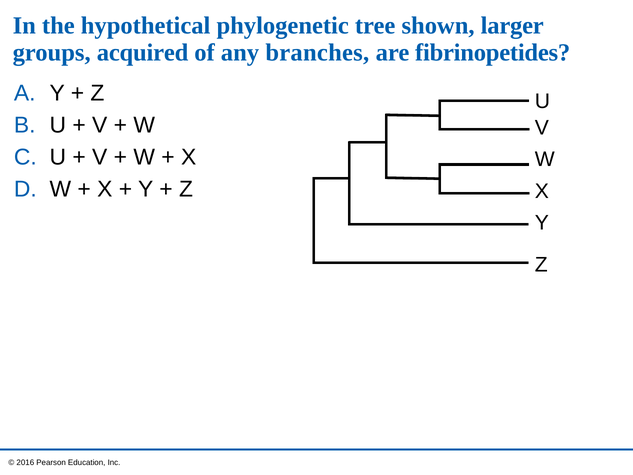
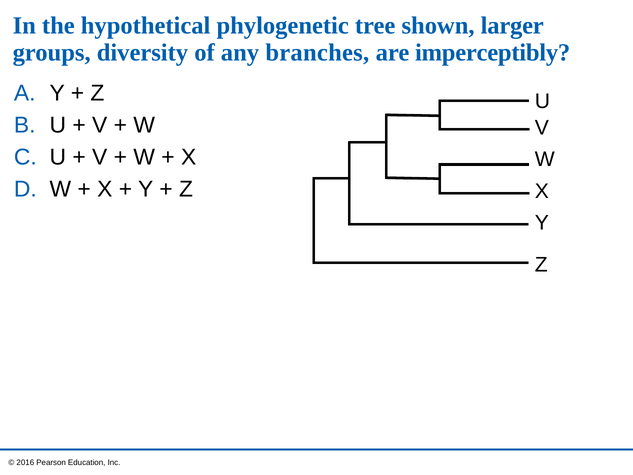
acquired: acquired -> diversity
fibrinopetides: fibrinopetides -> imperceptibly
